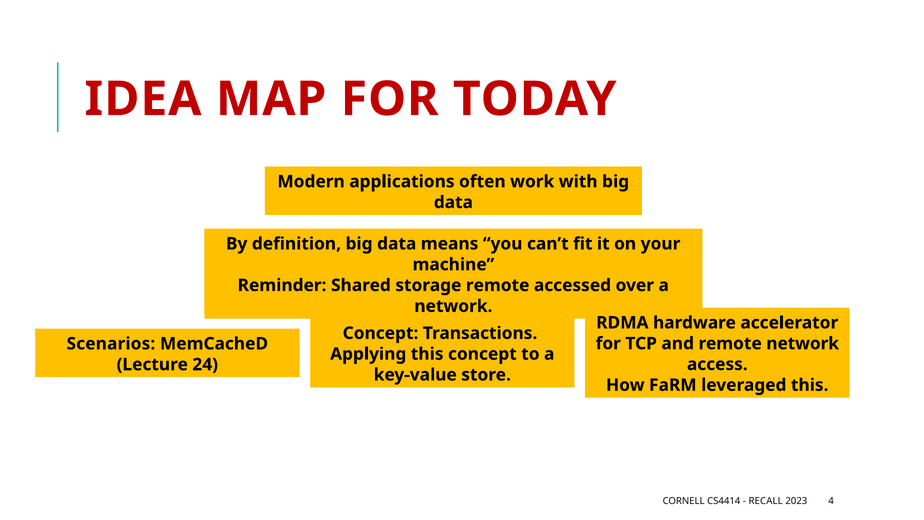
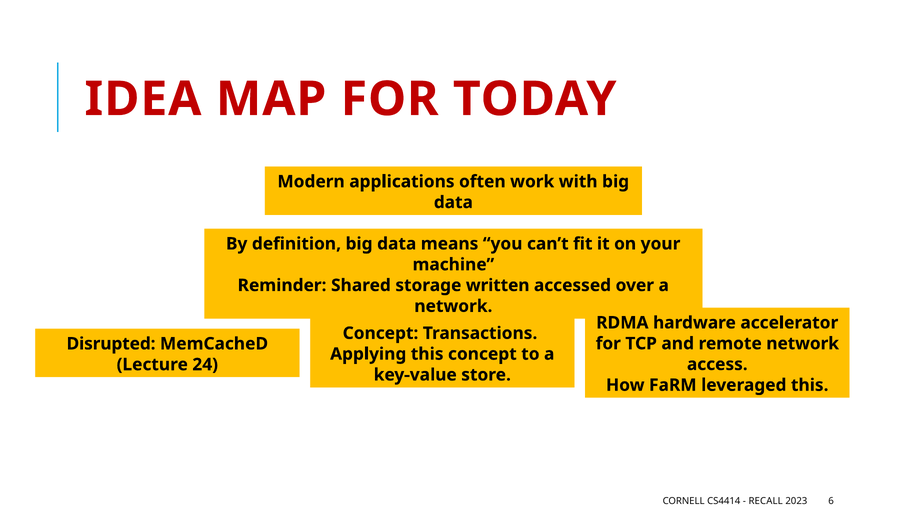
storage remote: remote -> written
Scenarios: Scenarios -> Disrupted
4: 4 -> 6
